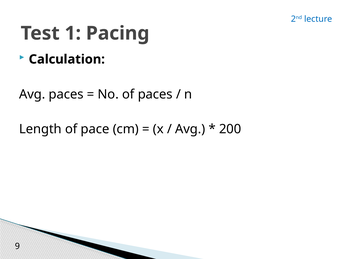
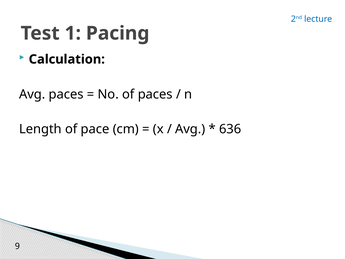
200: 200 -> 636
